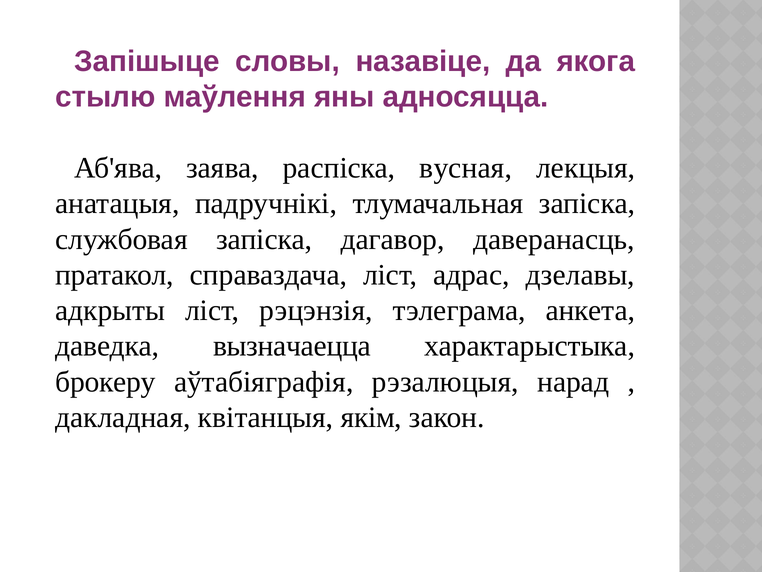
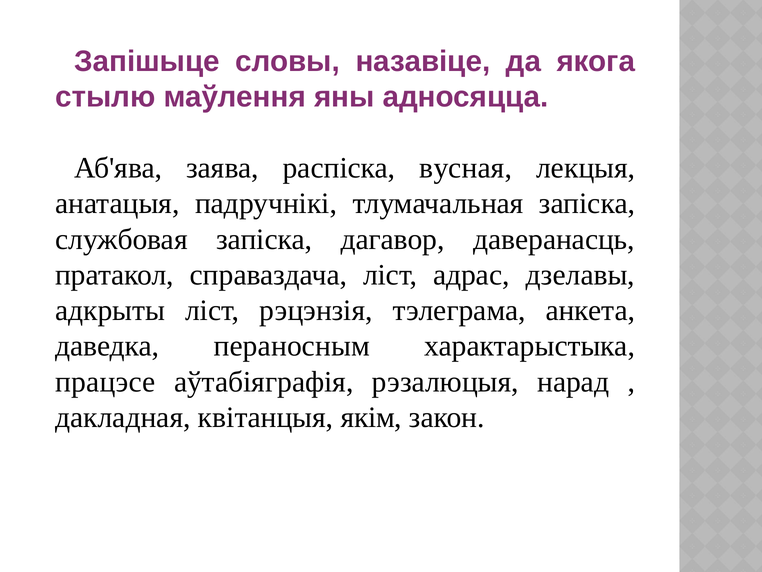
вызначаецца: вызначаецца -> пераносным
брокеру: брокеру -> працэсе
